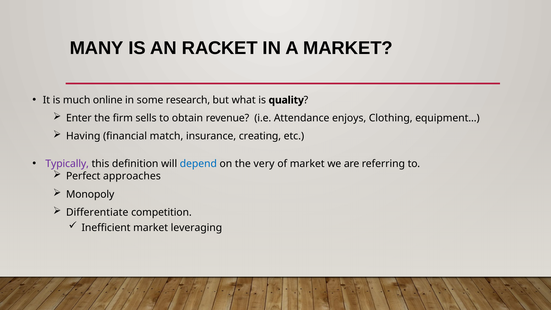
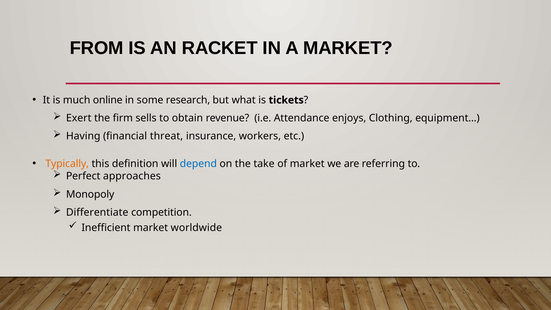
MANY: MANY -> FROM
quality: quality -> tickets
Enter: Enter -> Exert
match: match -> threat
creating: creating -> workers
Typically colour: purple -> orange
very: very -> take
leveraging: leveraging -> worldwide
